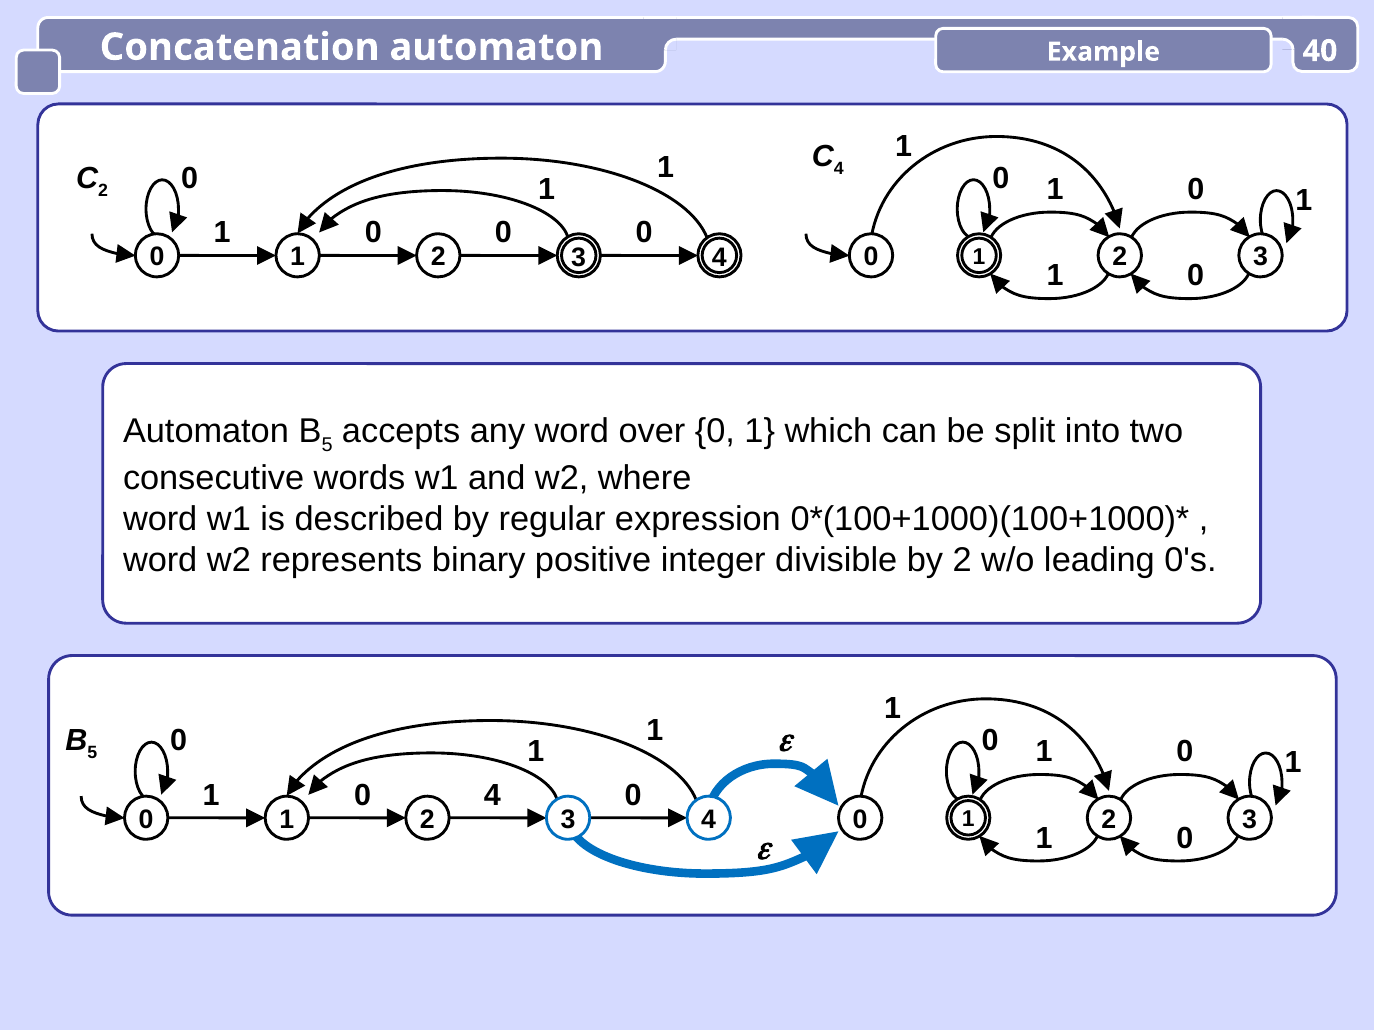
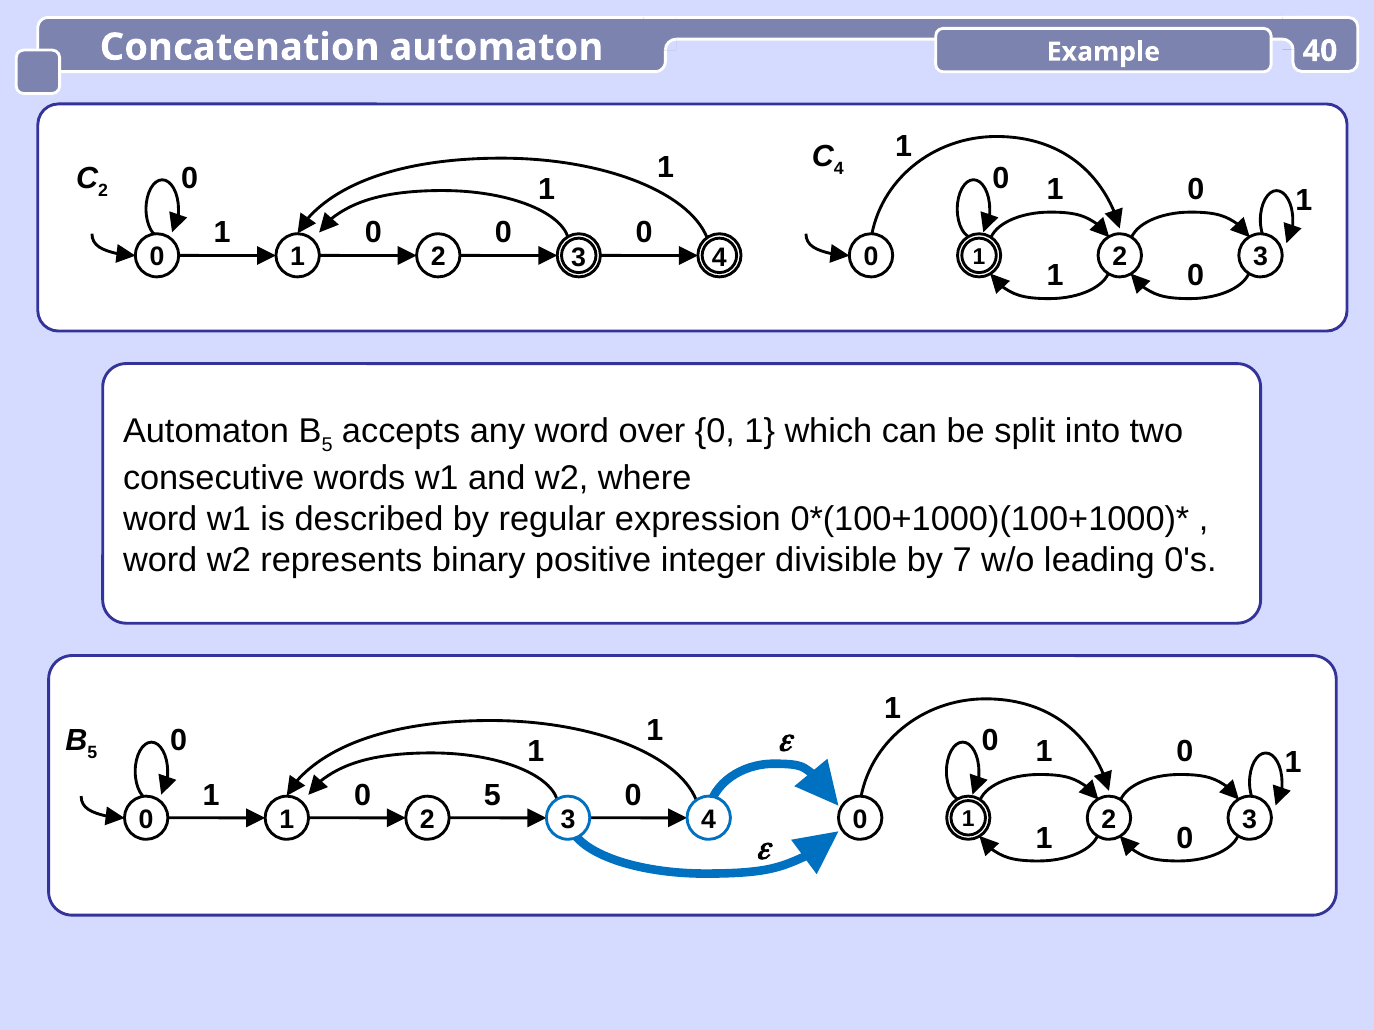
by 2: 2 -> 7
0 4: 4 -> 5
